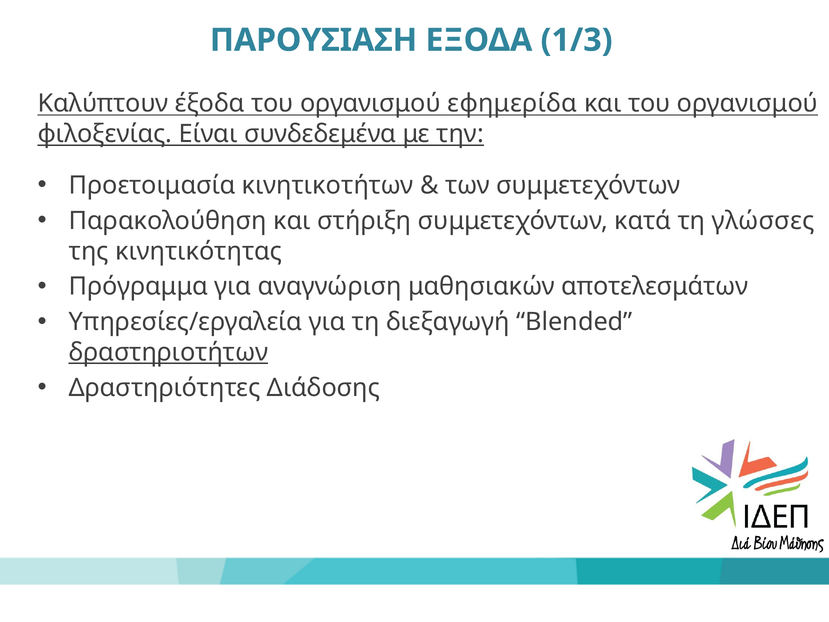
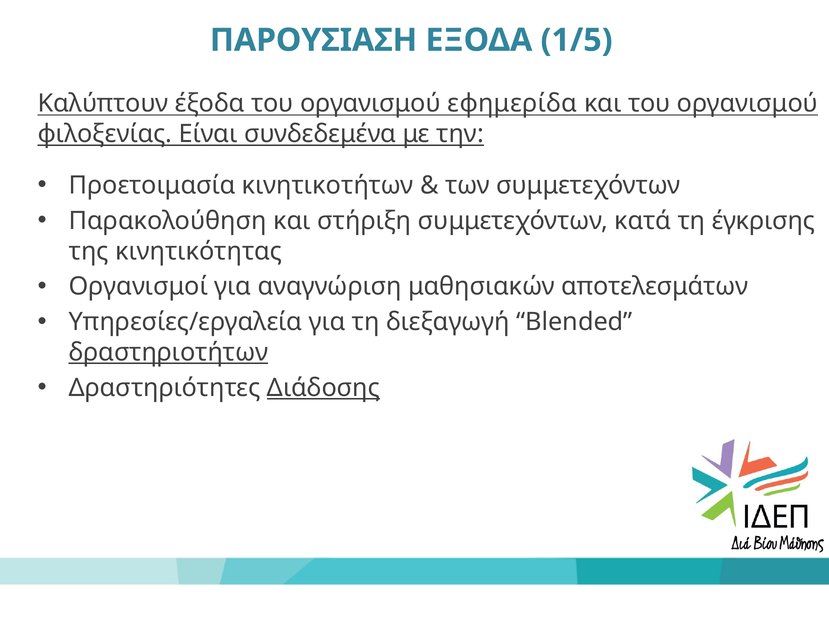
1/3: 1/3 -> 1/5
γλώσσες: γλώσσες -> έγκρισης
Πρόγραμμα: Πρόγραμμα -> Οργανισμοί
Διάδοσης underline: none -> present
